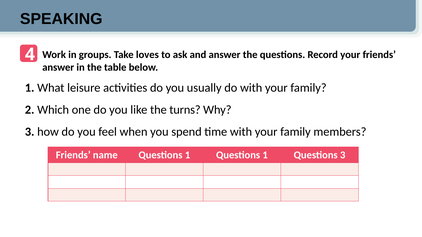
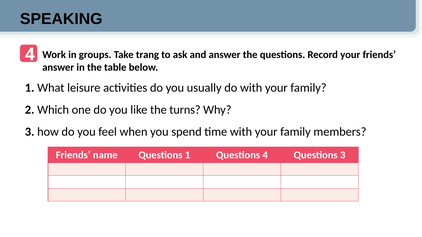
loves: loves -> trang
1 Questions 1: 1 -> 4
